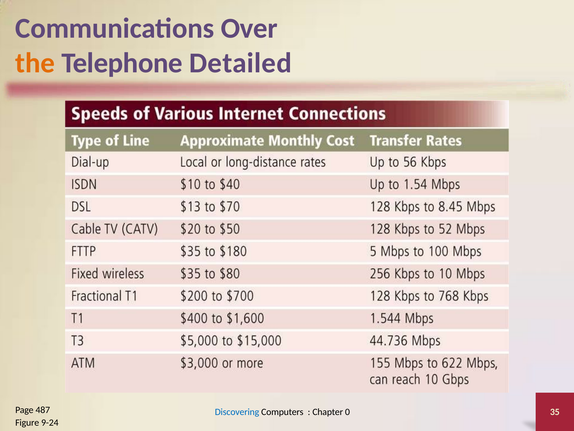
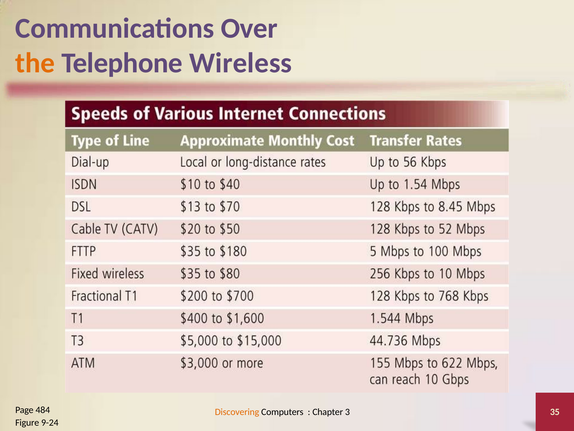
Detailed: Detailed -> Wireless
487: 487 -> 484
Discovering colour: blue -> orange
0: 0 -> 3
